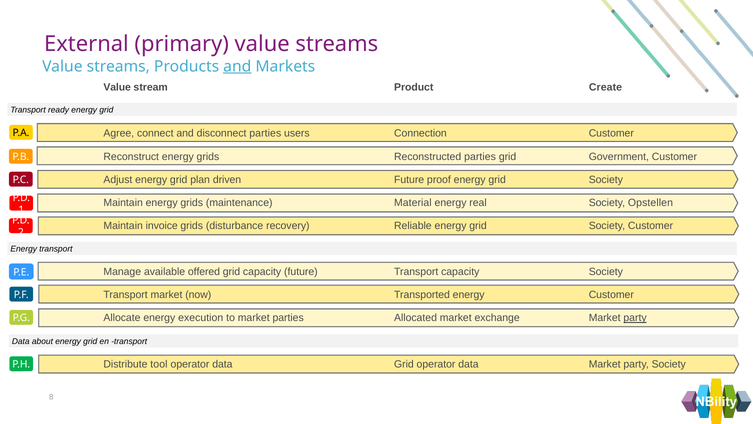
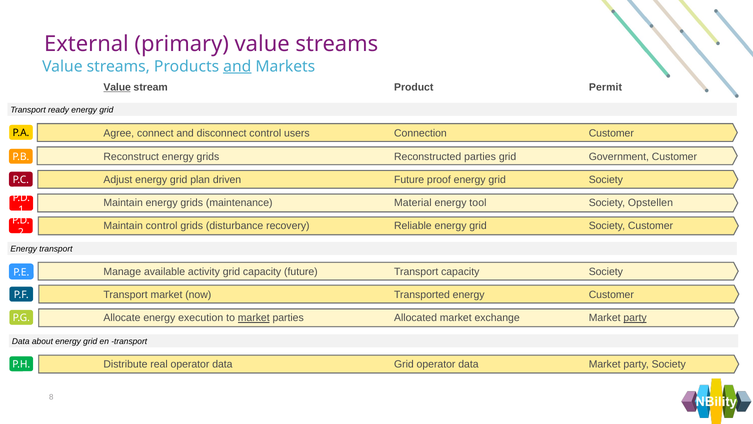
Value at (117, 87) underline: none -> present
Create: Create -> Permit
disconnect parties: parties -> control
real: real -> tool
Maintain invoice: invoice -> control
offered: offered -> activity
market at (254, 318) underline: none -> present
tool: tool -> real
